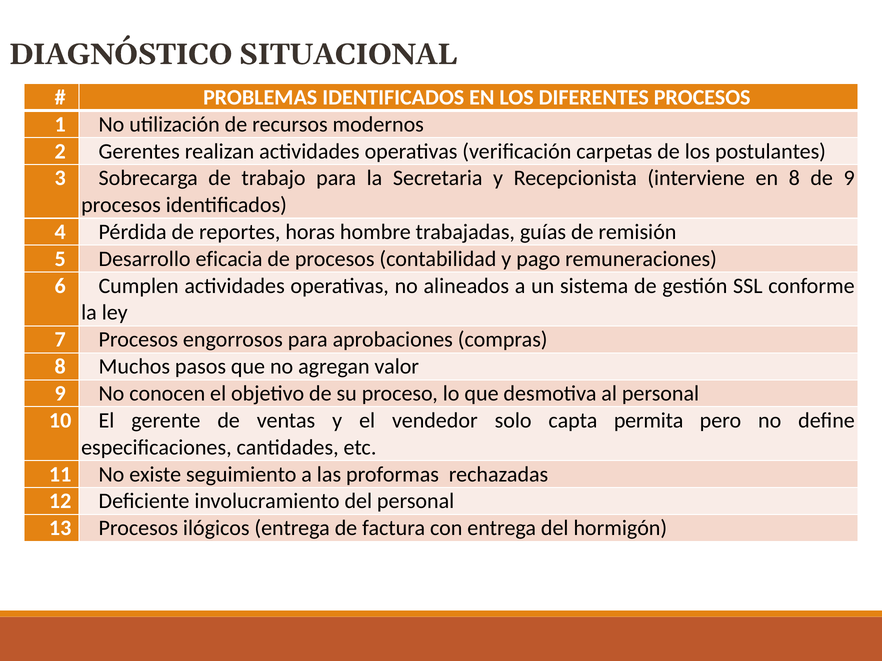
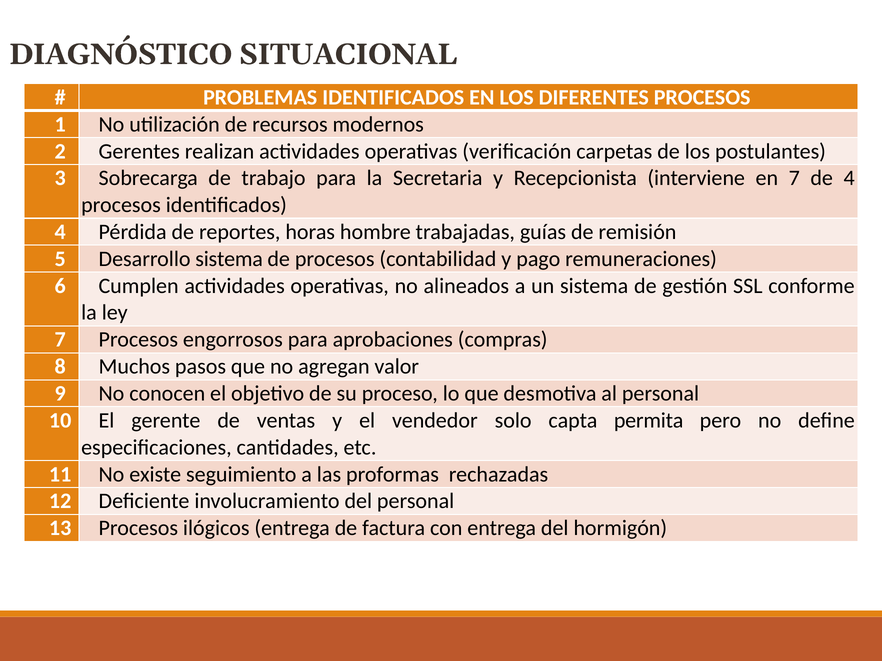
en 8: 8 -> 7
de 9: 9 -> 4
Desarrollo eficacia: eficacia -> sistema
